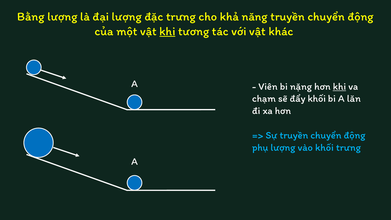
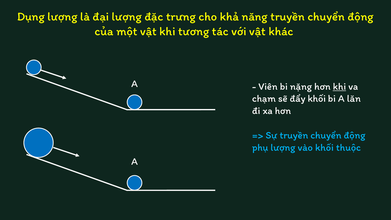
Bằng: Bằng -> Dụng
khi at (167, 31) underline: present -> none
khối trưng: trưng -> thuộc
